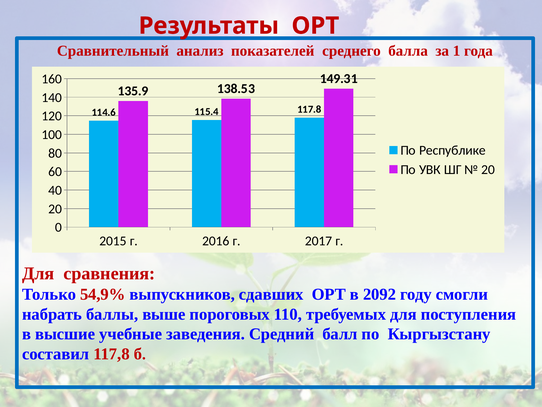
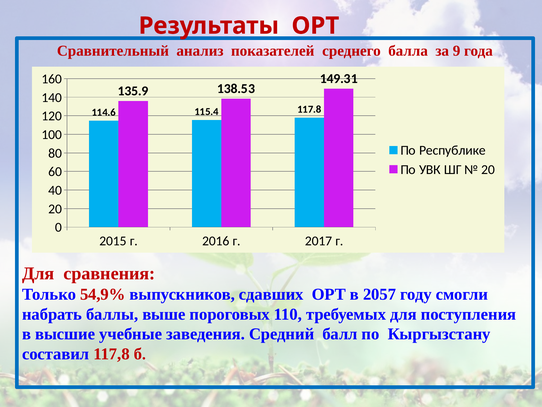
1: 1 -> 9
2092: 2092 -> 2057
